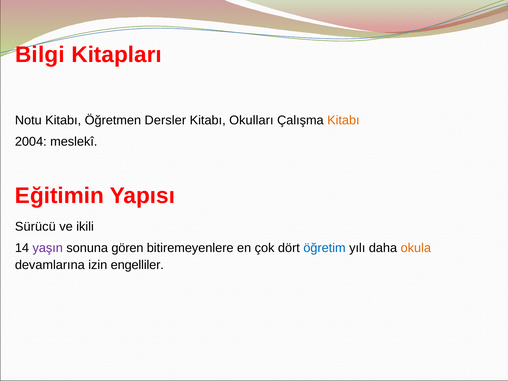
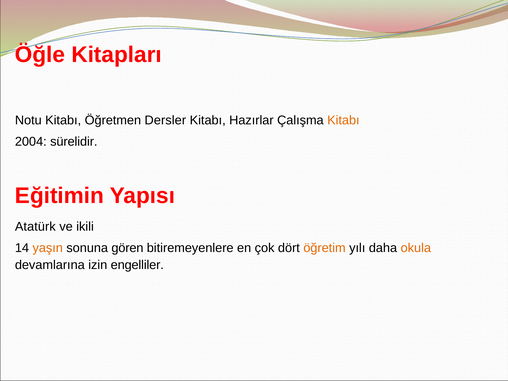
Bilgi: Bilgi -> Öğle
Okulları: Okulları -> Hazırlar
meslekî: meslekî -> sürelidir
Sürücü: Sürücü -> Atatürk
yaşın colour: purple -> orange
öğretim colour: blue -> orange
